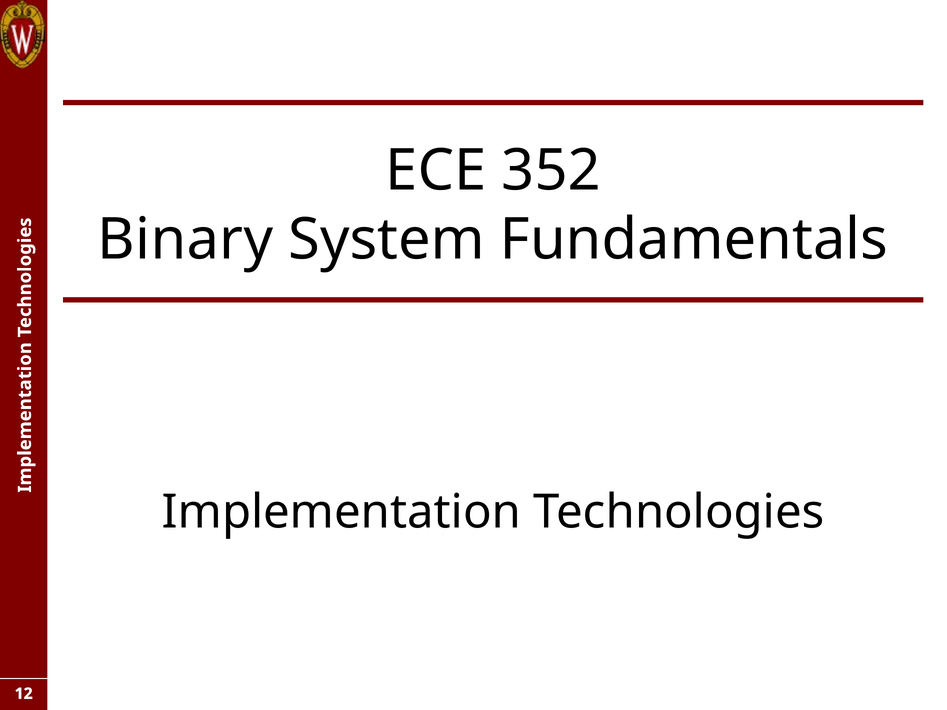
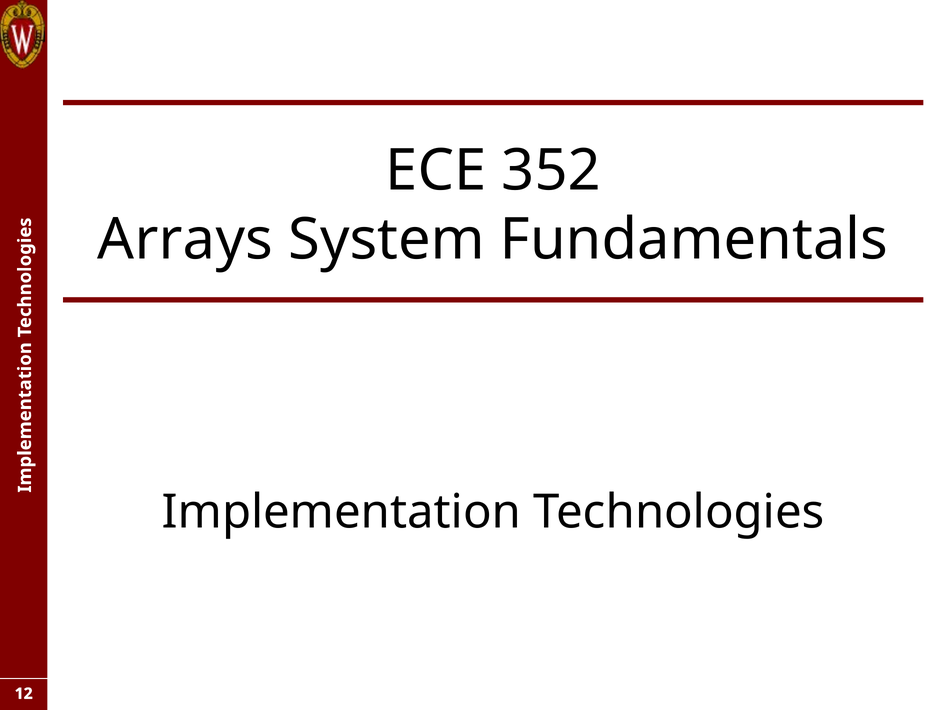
Binary: Binary -> Arrays
